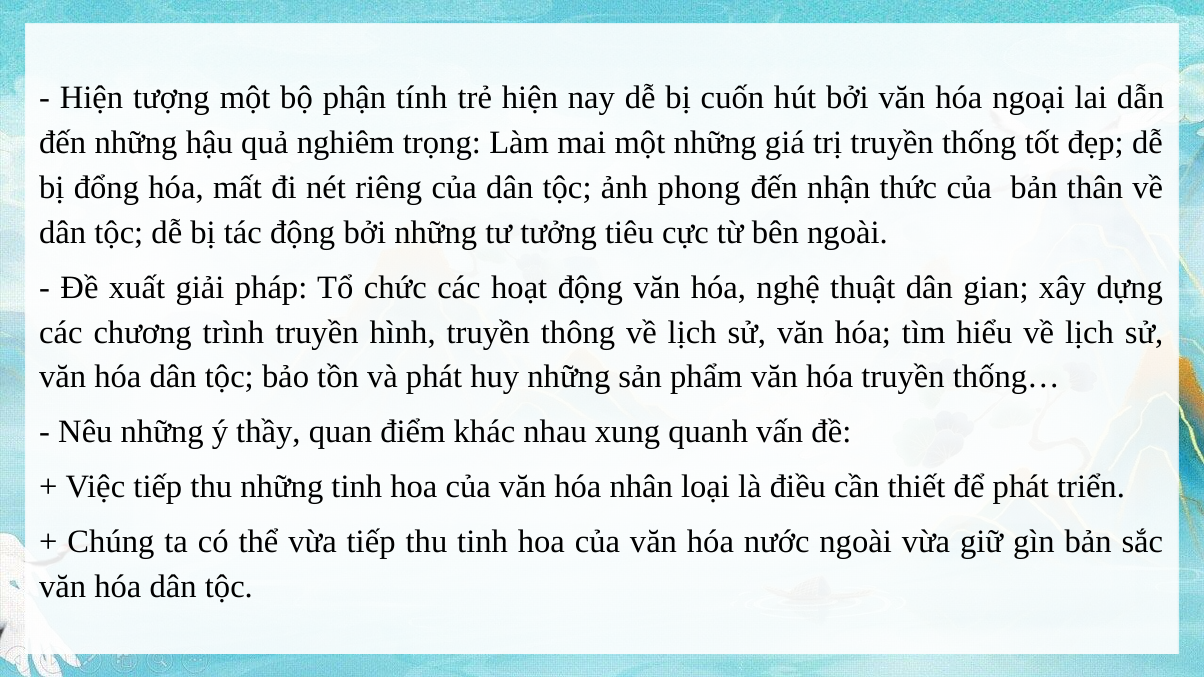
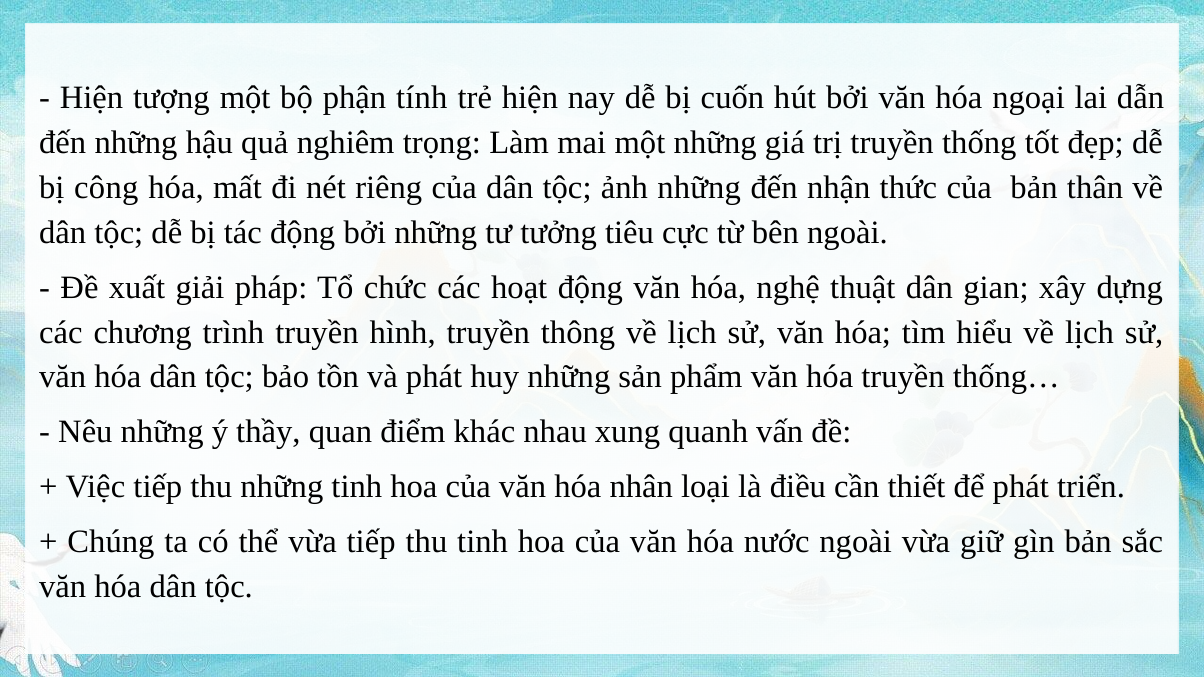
đổng: đổng -> công
ảnh phong: phong -> những
